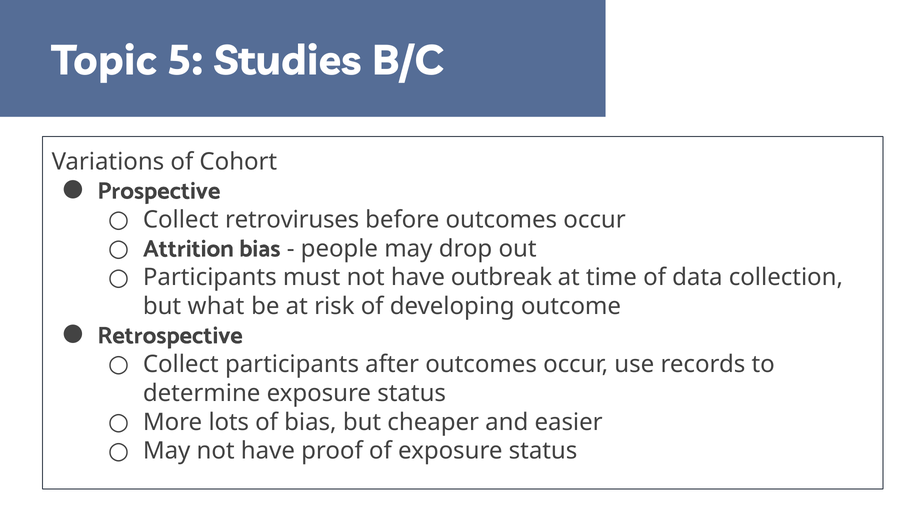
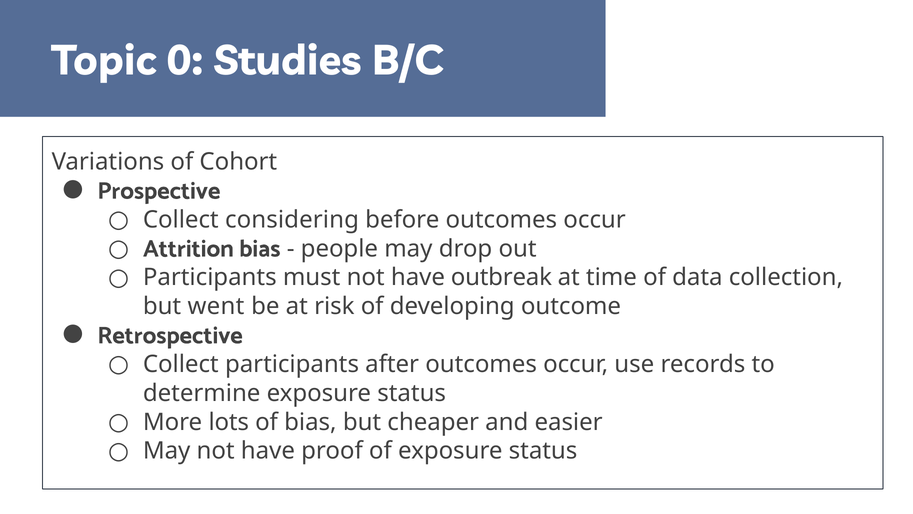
5: 5 -> 0
retroviruses: retroviruses -> considering
what: what -> went
